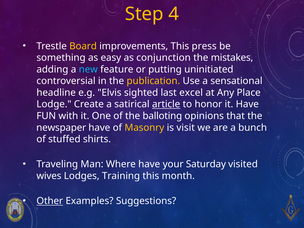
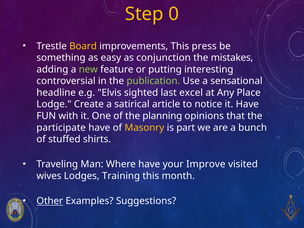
4: 4 -> 0
new colour: light blue -> light green
uninitiated: uninitiated -> interesting
publication colour: yellow -> light green
article underline: present -> none
honor: honor -> notice
balloting: balloting -> planning
newspaper: newspaper -> participate
visit: visit -> part
Saturday: Saturday -> Improve
